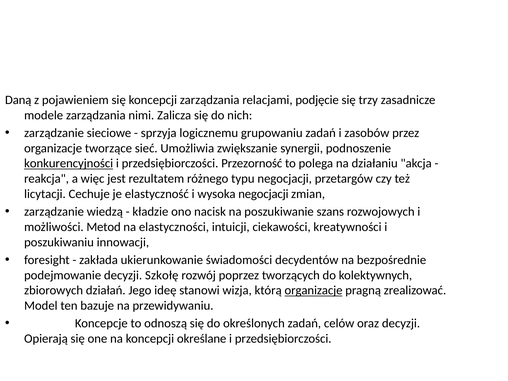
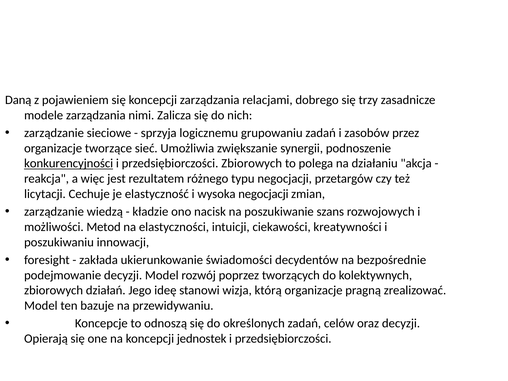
podjęcie: podjęcie -> dobrego
przedsiębiorczości Przezorność: Przezorność -> Zbiorowych
decyzji Szkołę: Szkołę -> Model
organizacje at (314, 290) underline: present -> none
określane: określane -> jednostek
